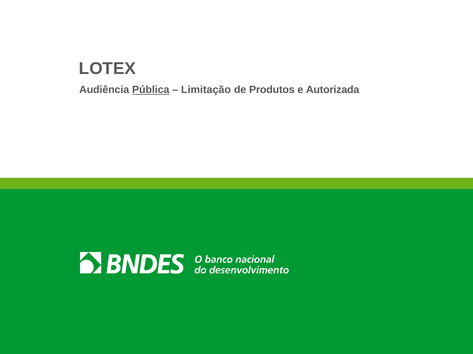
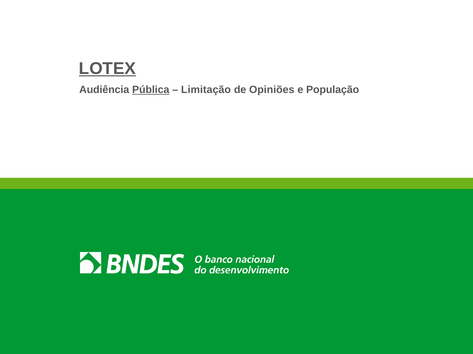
LOTEX underline: none -> present
Produtos: Produtos -> Opiniões
Autorizada: Autorizada -> População
